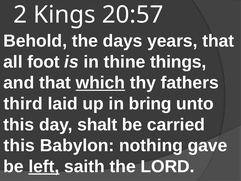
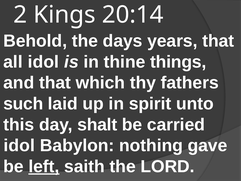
20:57: 20:57 -> 20:14
all foot: foot -> idol
which underline: present -> none
third: third -> such
bring: bring -> spirit
this at (19, 145): this -> idol
